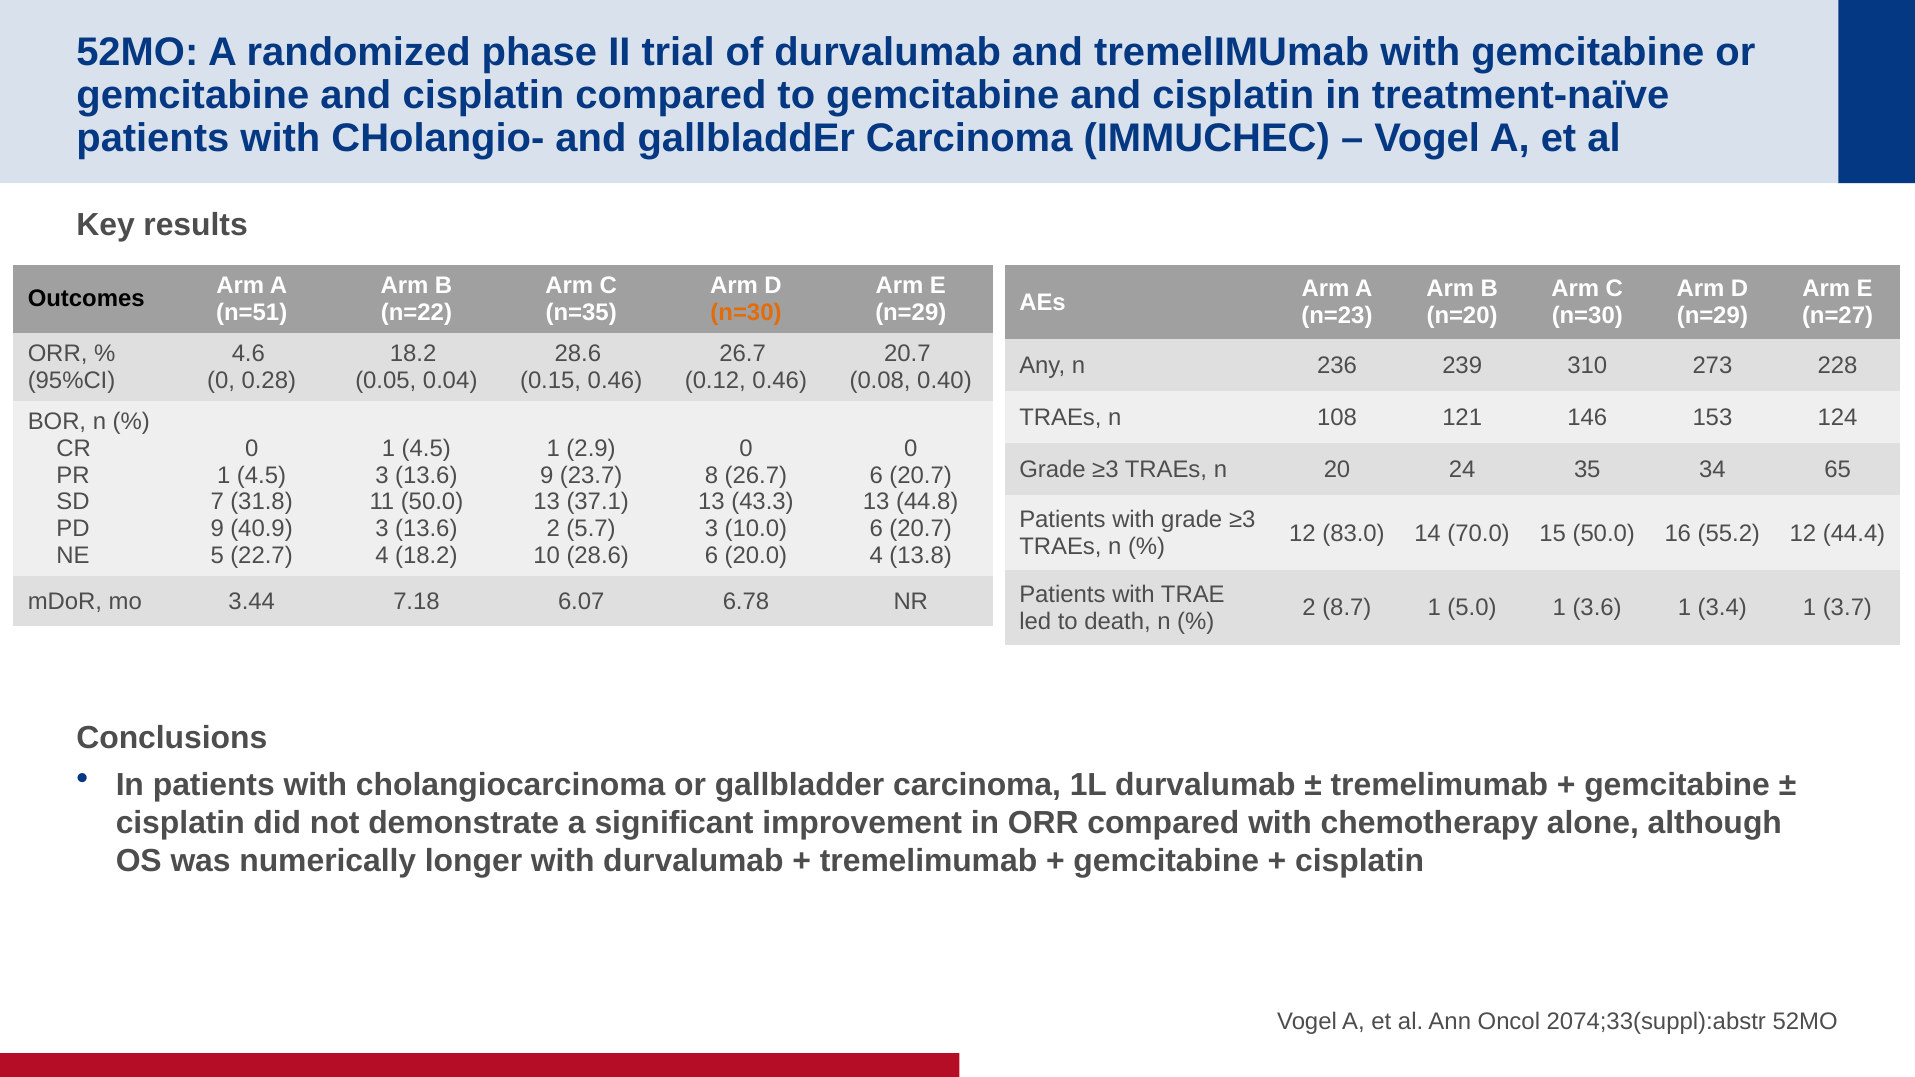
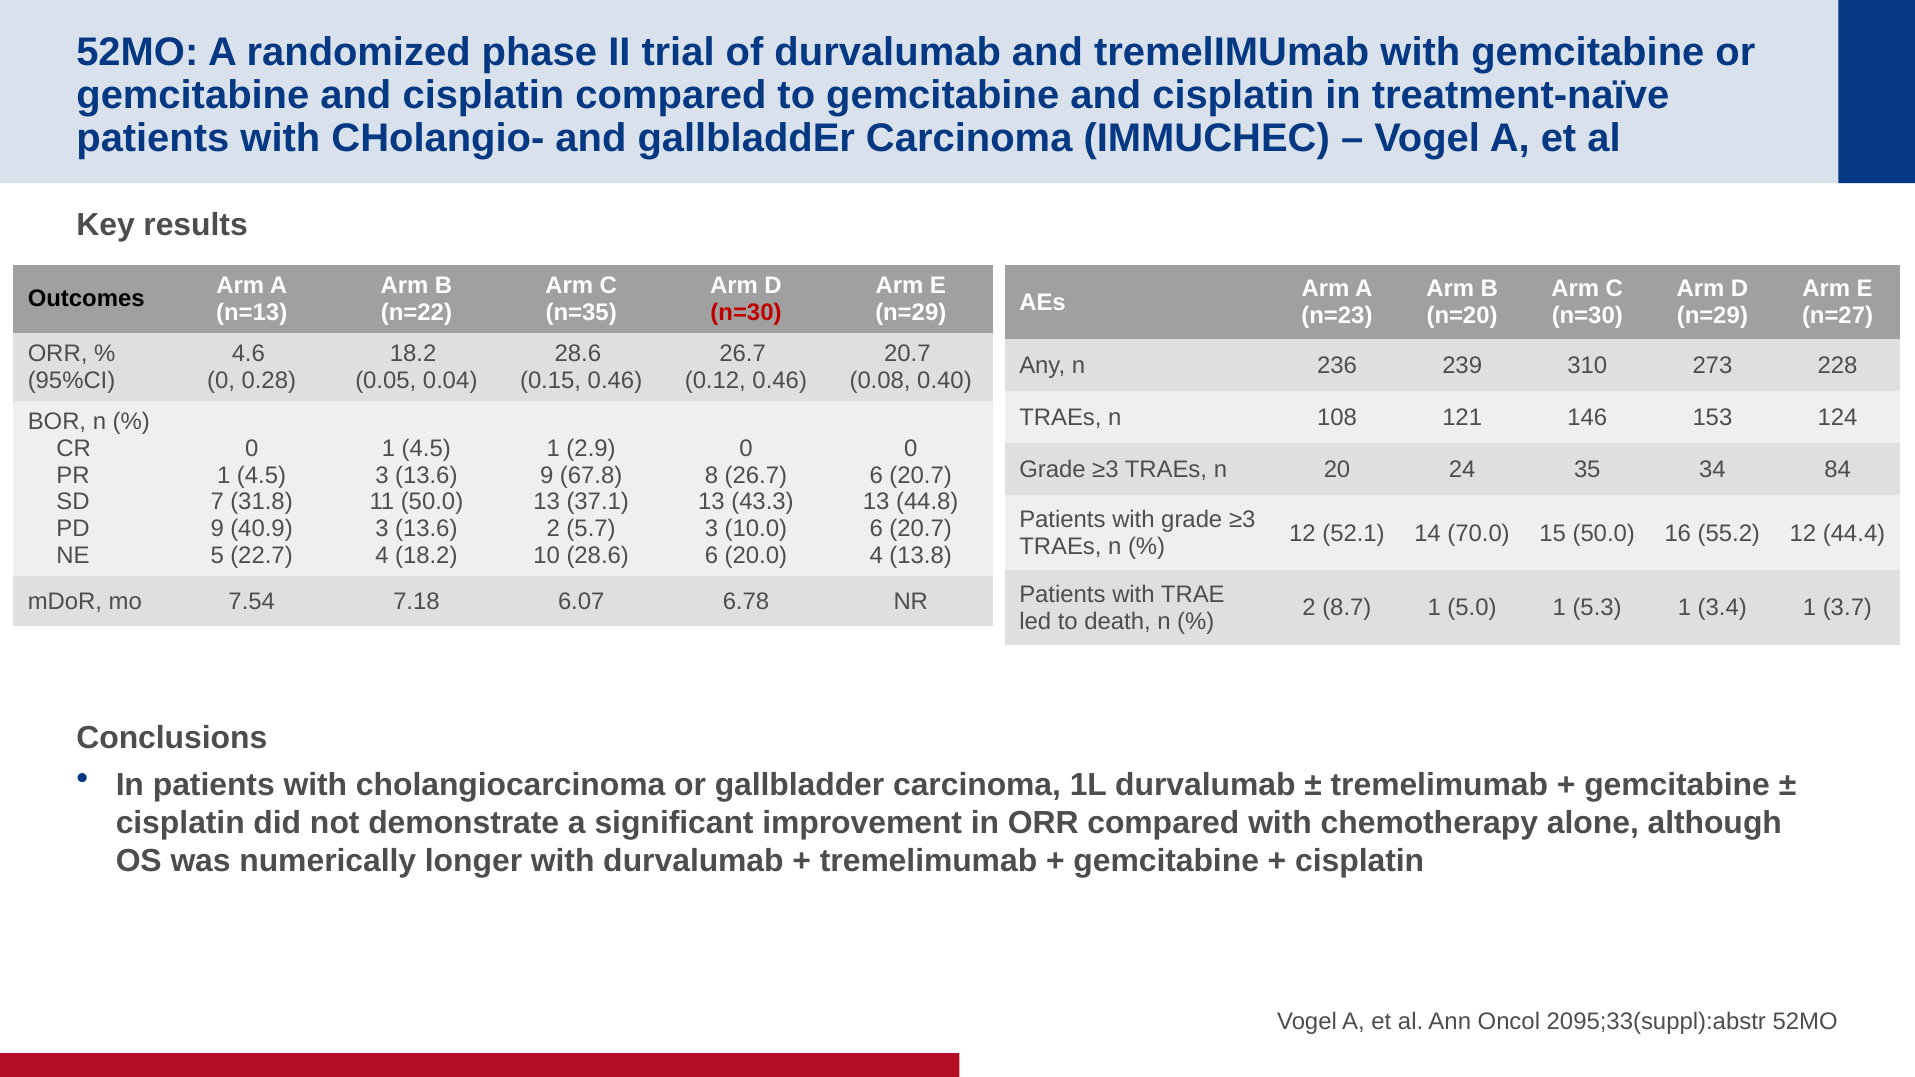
n=51: n=51 -> n=13
n=30 at (746, 312) colour: orange -> red
65: 65 -> 84
23.7: 23.7 -> 67.8
83.0: 83.0 -> 52.1
3.44: 3.44 -> 7.54
3.6: 3.6 -> 5.3
2074;33(suppl):abstr: 2074;33(suppl):abstr -> 2095;33(suppl):abstr
